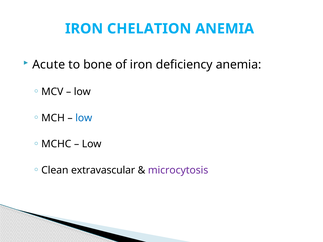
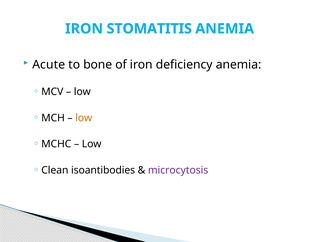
CHELATION: CHELATION -> STOMATITIS
low at (84, 118) colour: blue -> orange
extravascular: extravascular -> isoantibodies
